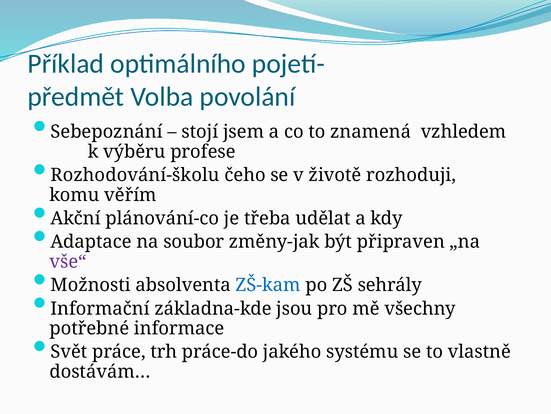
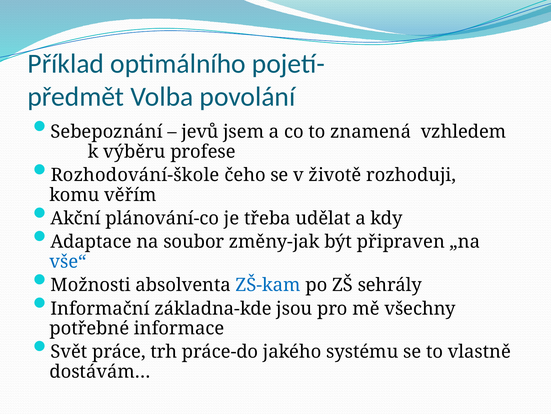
stojí: stojí -> jevů
Rozhodování-školu: Rozhodování-školu -> Rozhodování-škole
vše“ colour: purple -> blue
